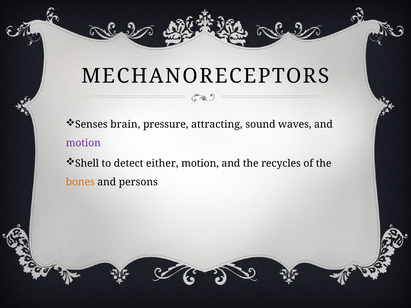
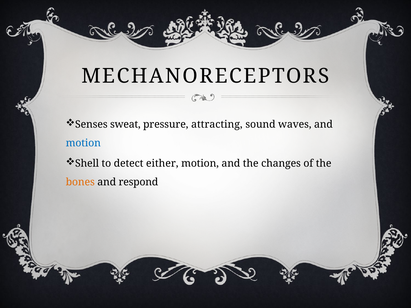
brain: brain -> sweat
motion at (83, 143) colour: purple -> blue
recycles: recycles -> changes
persons: persons -> respond
